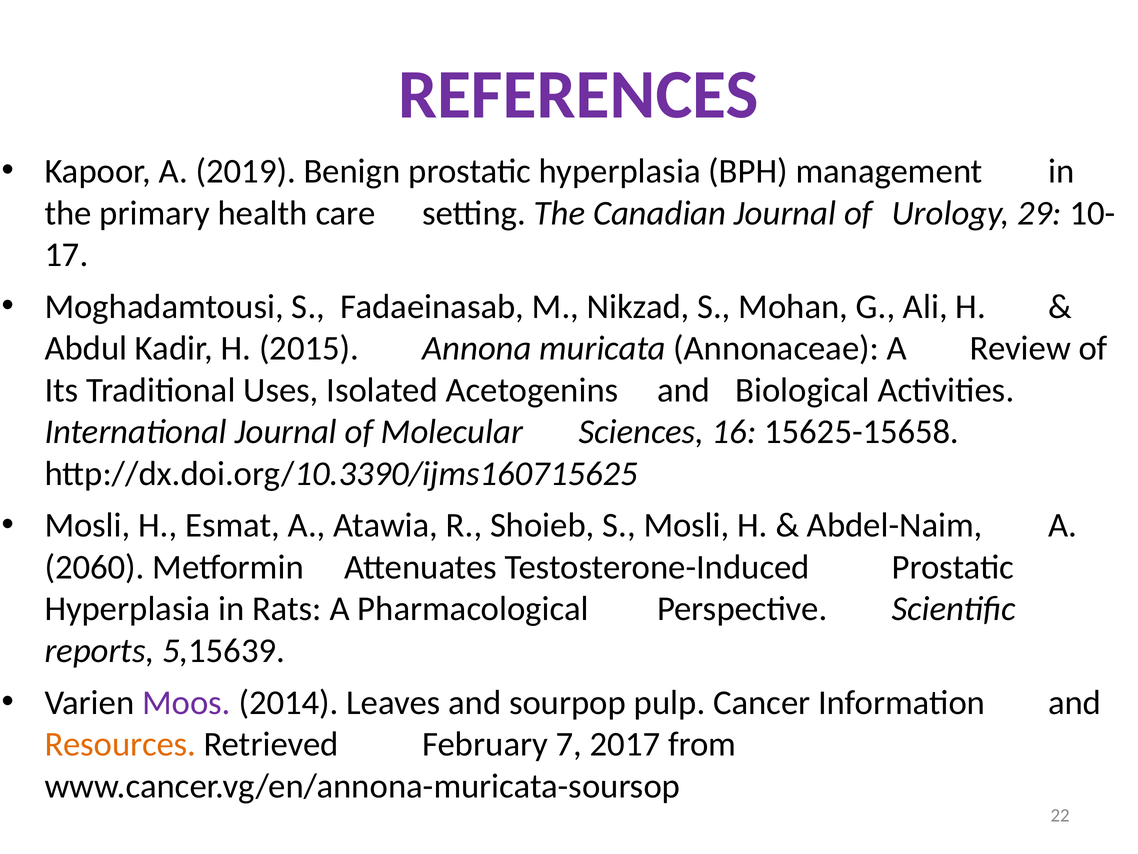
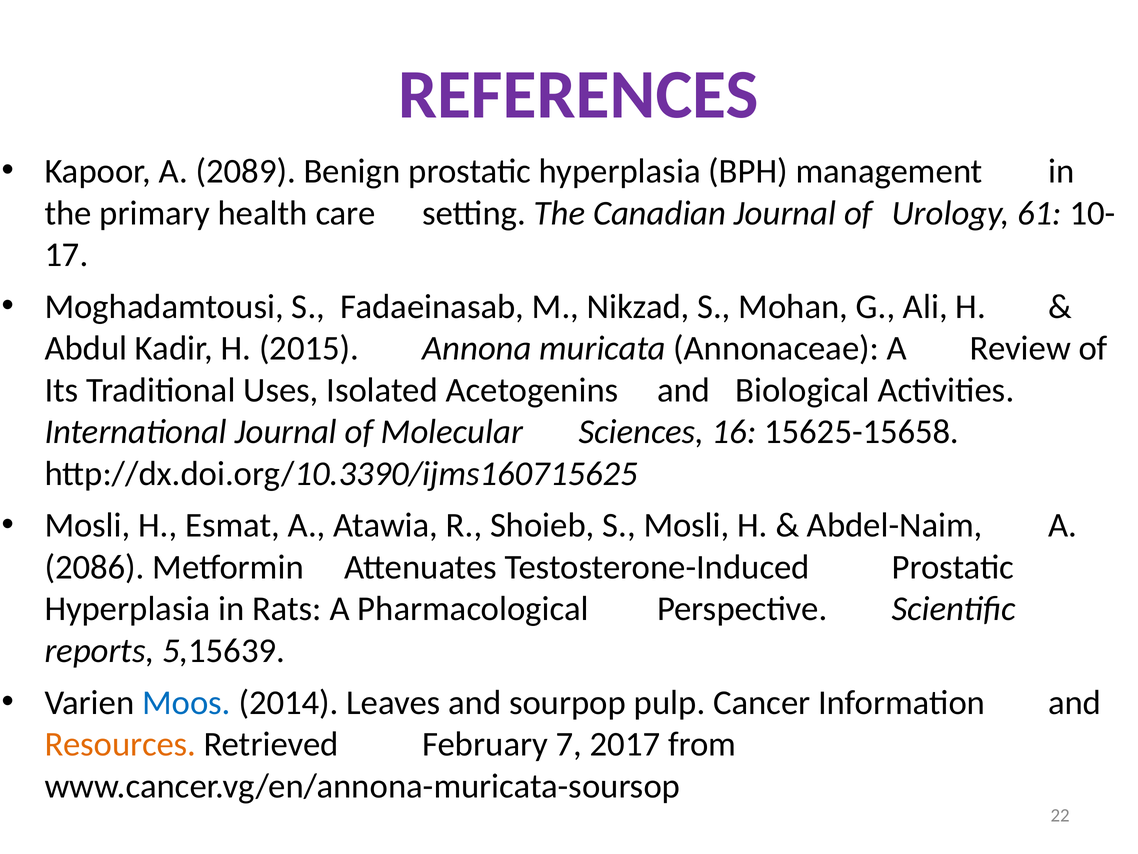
2019: 2019 -> 2089
29: 29 -> 61
2060: 2060 -> 2086
Moos colour: purple -> blue
